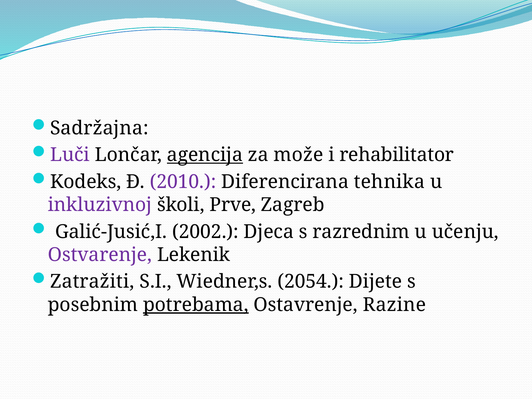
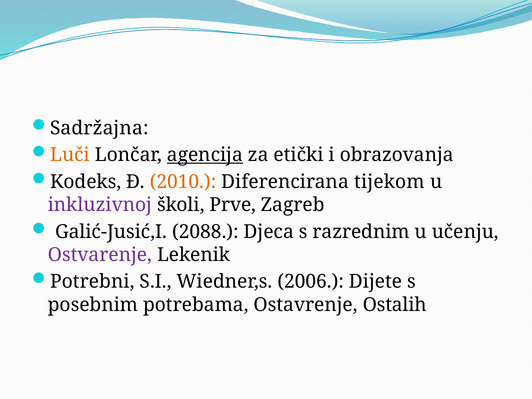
Luči colour: purple -> orange
može: može -> etički
rehabilitator: rehabilitator -> obrazovanja
2010 colour: purple -> orange
tehnika: tehnika -> tijekom
2002: 2002 -> 2088
Zatražiti: Zatražiti -> Potrebni
2054: 2054 -> 2006
potrebama underline: present -> none
Razine: Razine -> Ostalih
